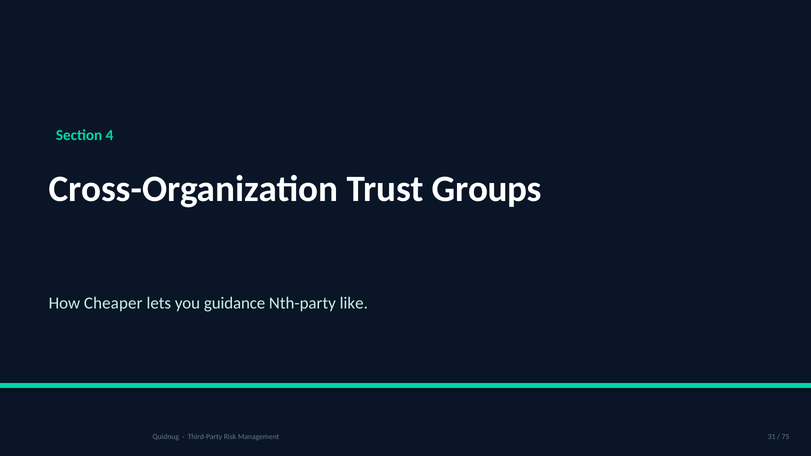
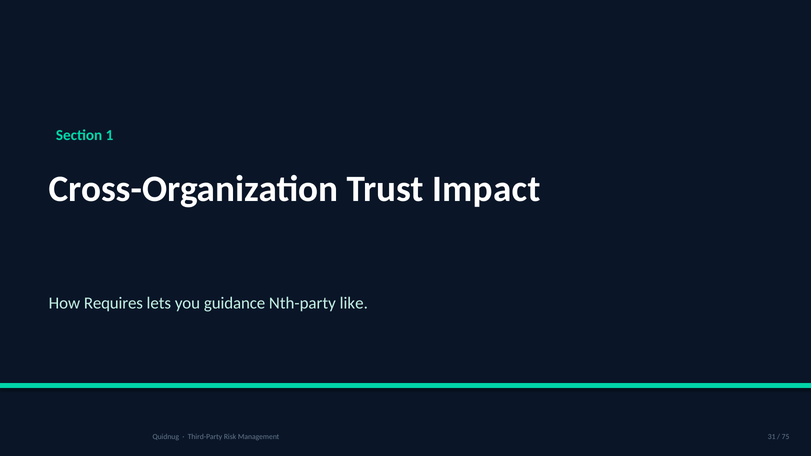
4: 4 -> 1
Groups: Groups -> Impact
Cheaper: Cheaper -> Requires
